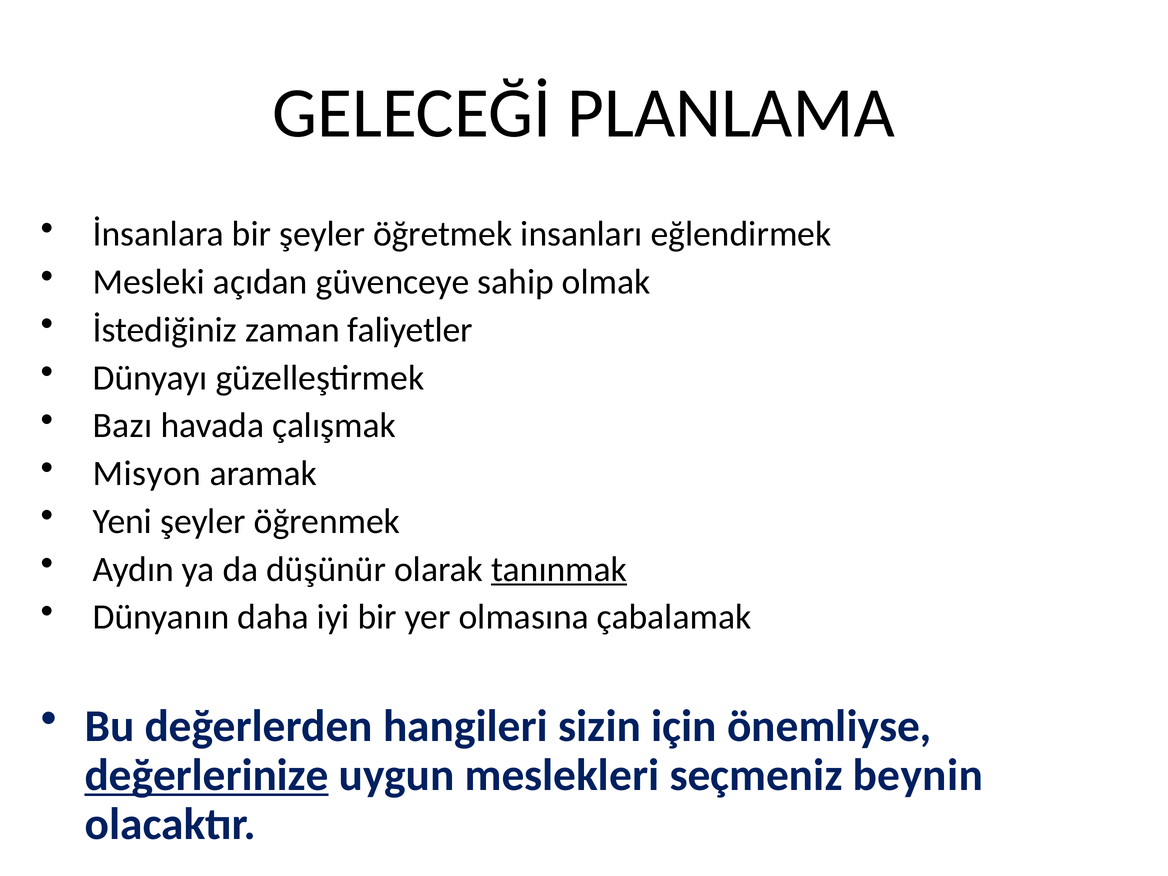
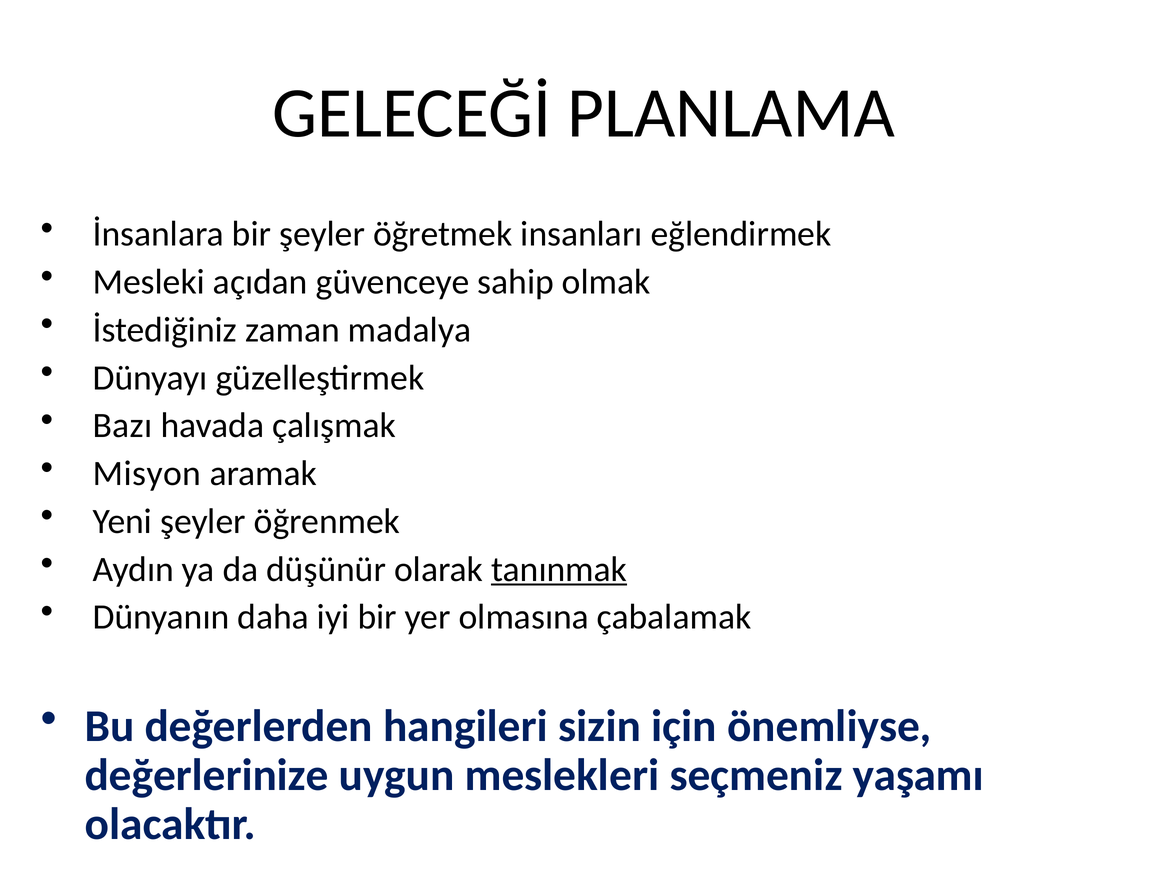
faliyetler: faliyetler -> madalya
değerlerinize underline: present -> none
beynin: beynin -> yaşamı
